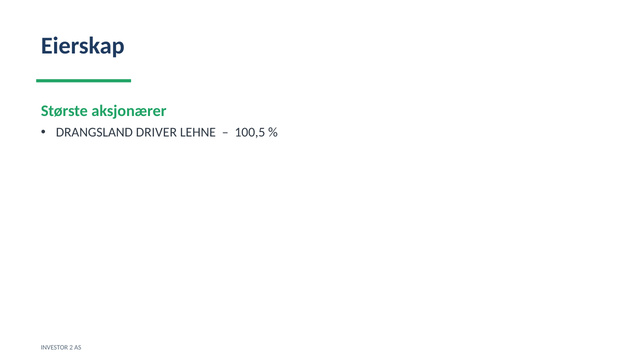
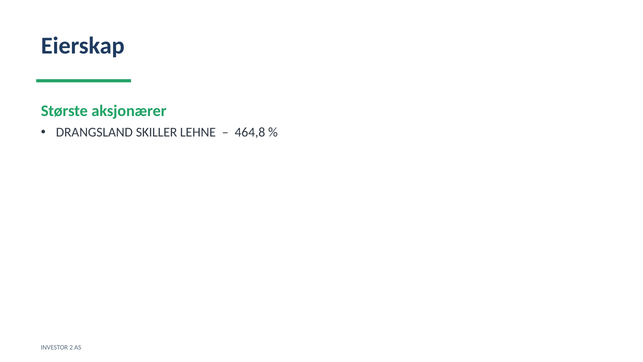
DRIVER: DRIVER -> SKILLER
100,5: 100,5 -> 464,8
